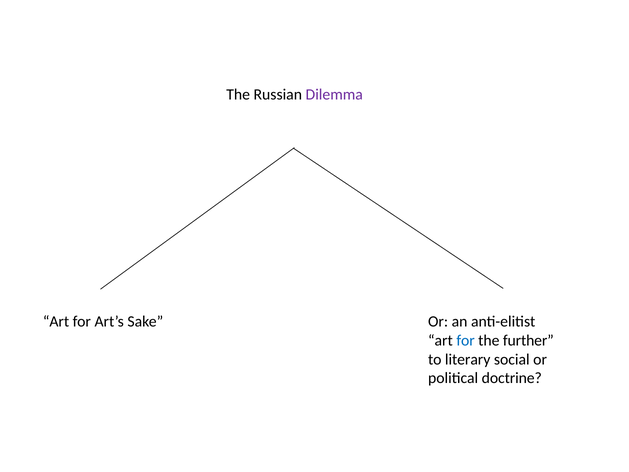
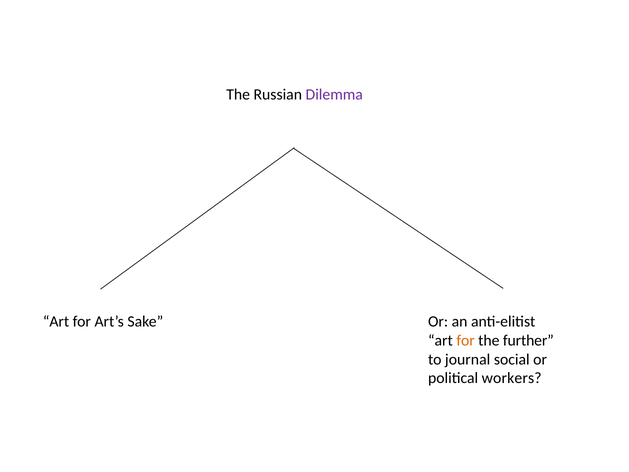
for at (466, 340) colour: blue -> orange
literary: literary -> journal
doctrine: doctrine -> workers
